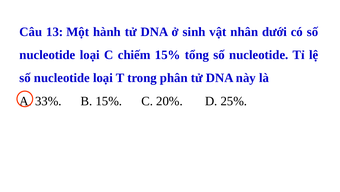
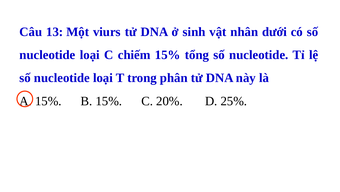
hành: hành -> viurs
33% at (48, 101): 33% -> 15%
